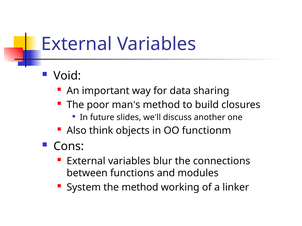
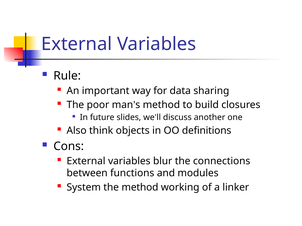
Void: Void -> Rule
functionm: functionm -> definitions
